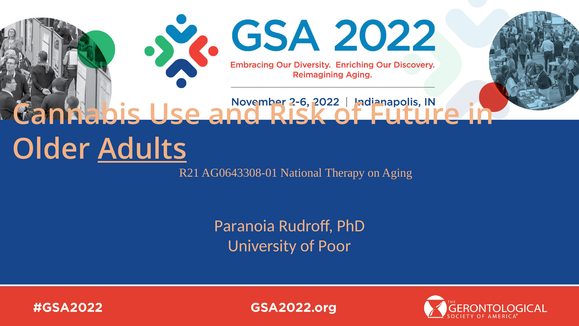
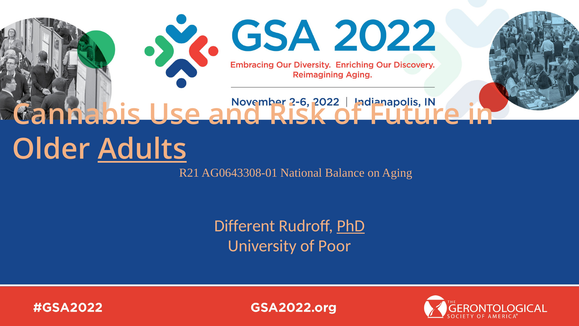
Therapy: Therapy -> Balance
Paranoia: Paranoia -> Different
PhD underline: none -> present
